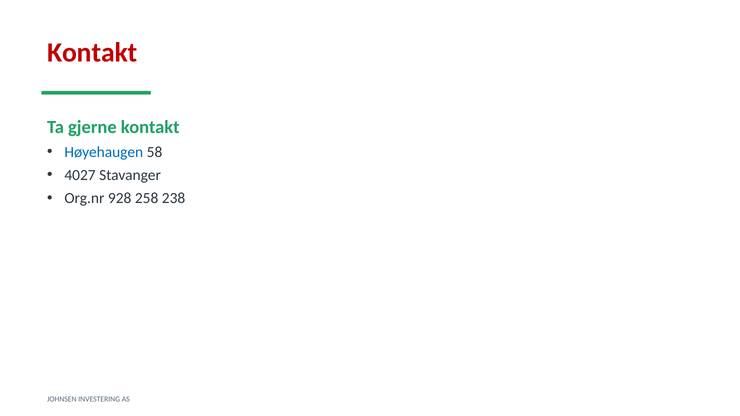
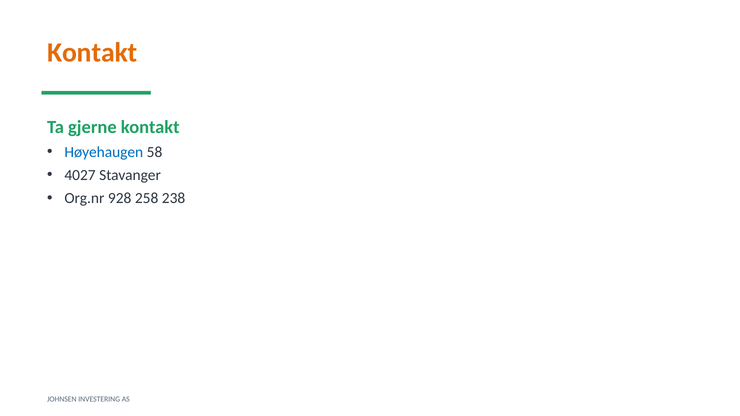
Kontakt at (92, 53) colour: red -> orange
